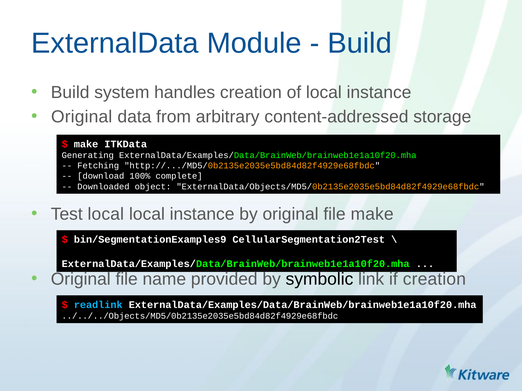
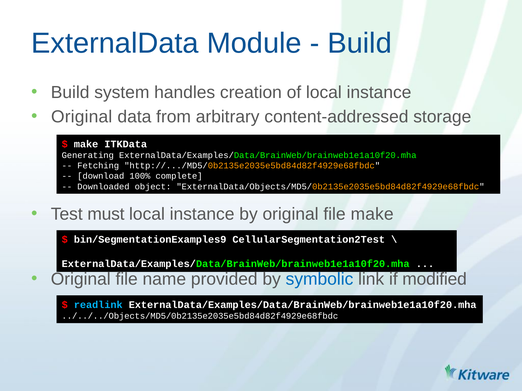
Test local: local -> must
symbolic colour: black -> blue
if creation: creation -> modified
